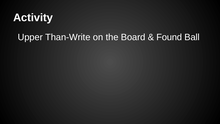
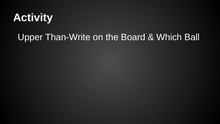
Found: Found -> Which
